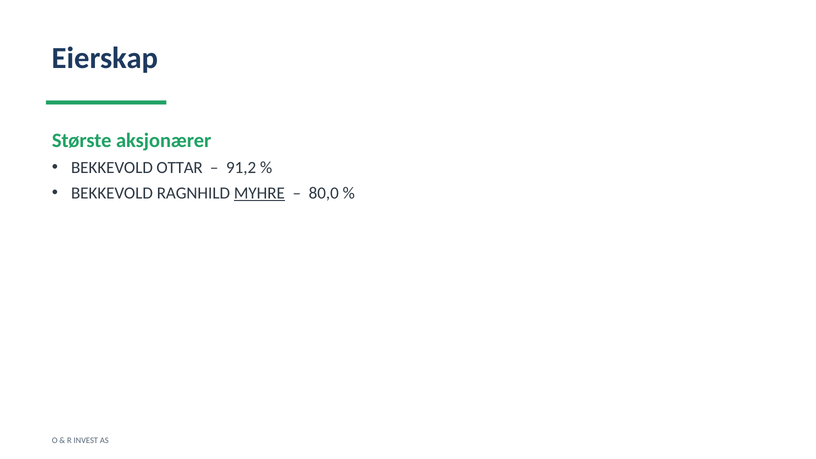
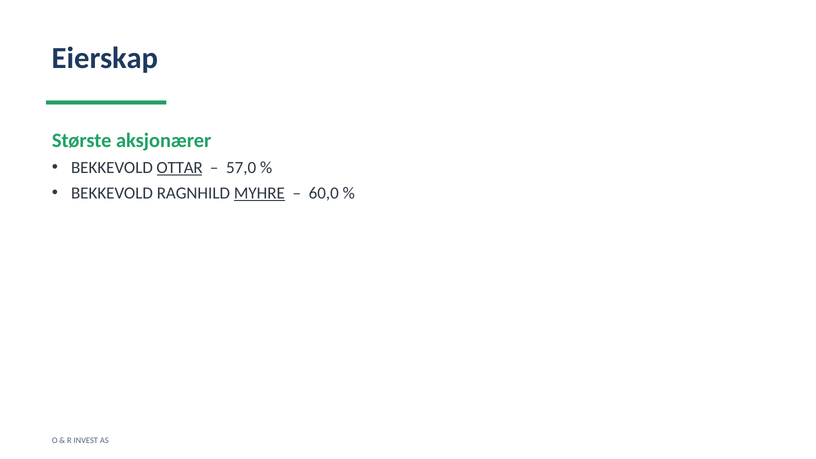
OTTAR underline: none -> present
91,2: 91,2 -> 57,0
80,0: 80,0 -> 60,0
